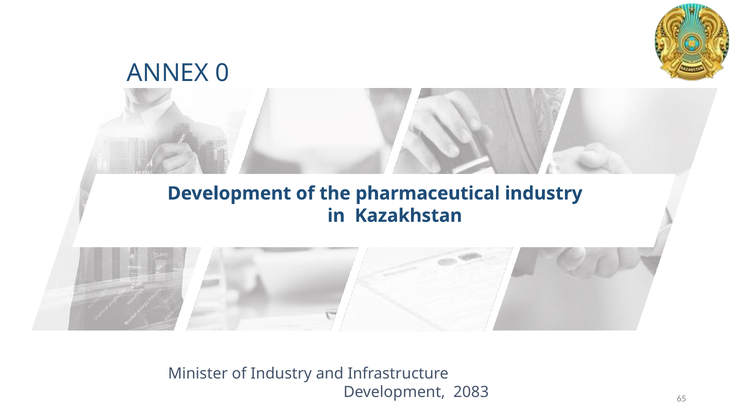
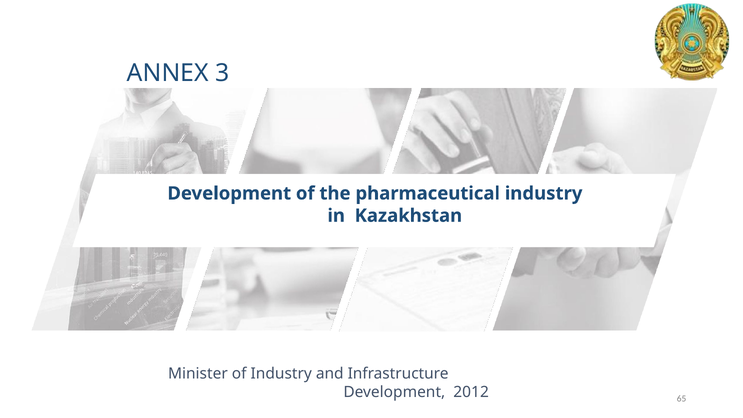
0: 0 -> 3
2083: 2083 -> 2012
